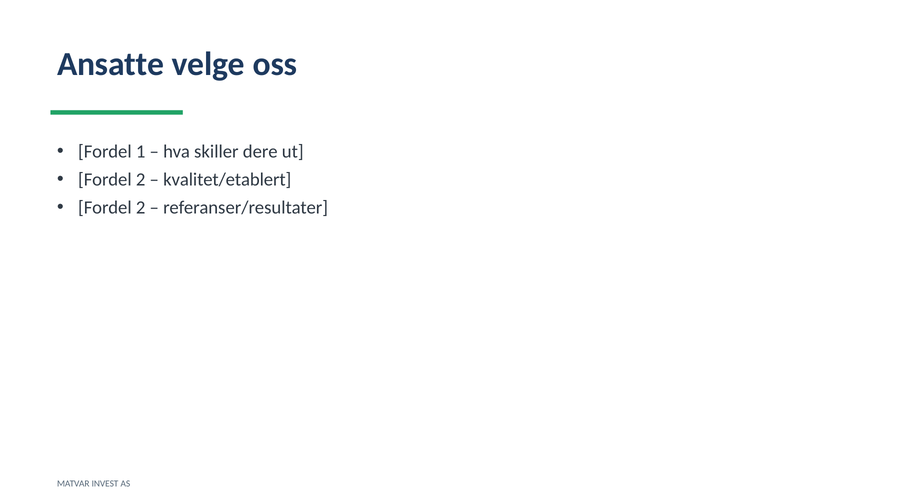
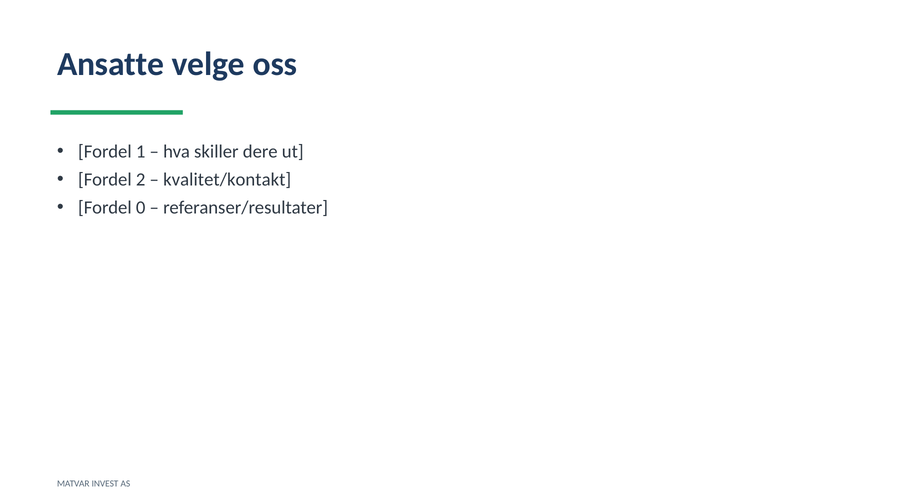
kvalitet/etablert: kvalitet/etablert -> kvalitet/kontakt
2 at (141, 208): 2 -> 0
